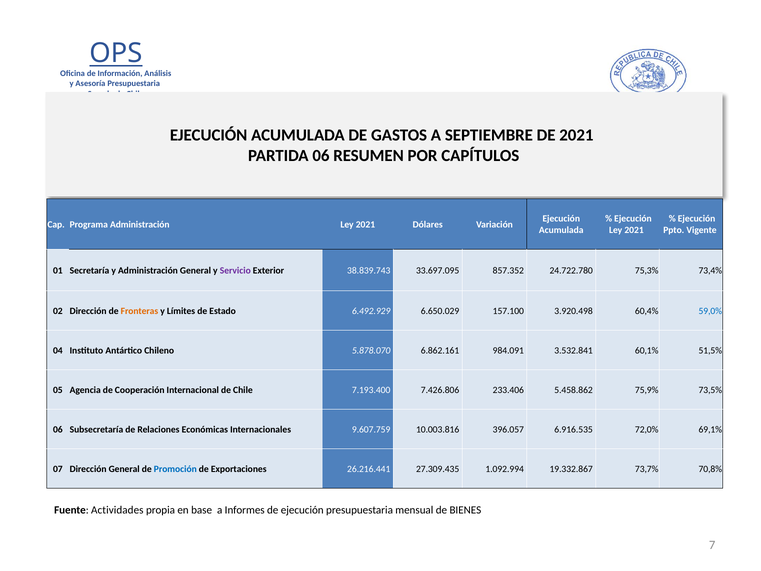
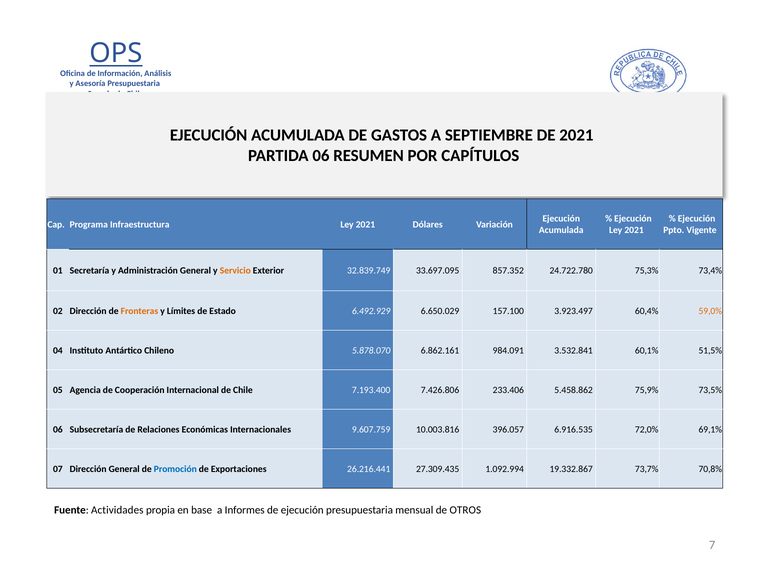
Programa Administración: Administración -> Infraestructura
Servicio colour: purple -> orange
38.839.743: 38.839.743 -> 32.839.749
3.920.498: 3.920.498 -> 3.923.497
59,0% colour: blue -> orange
BIENES: BIENES -> OTROS
